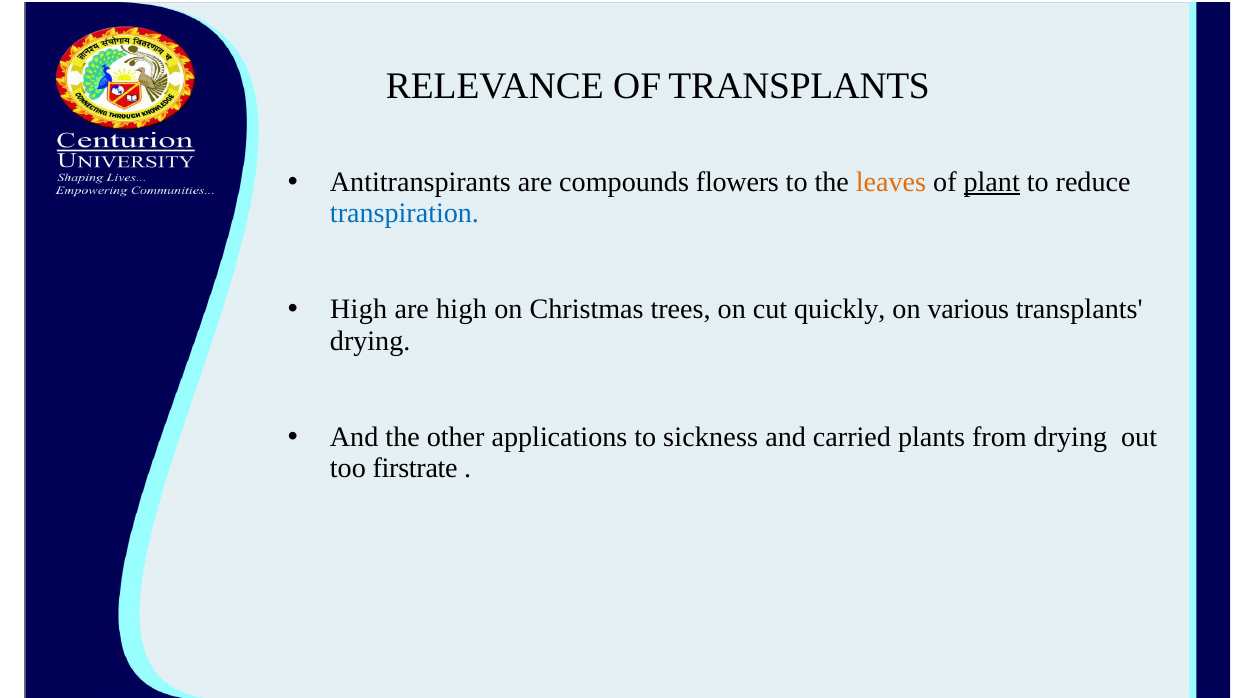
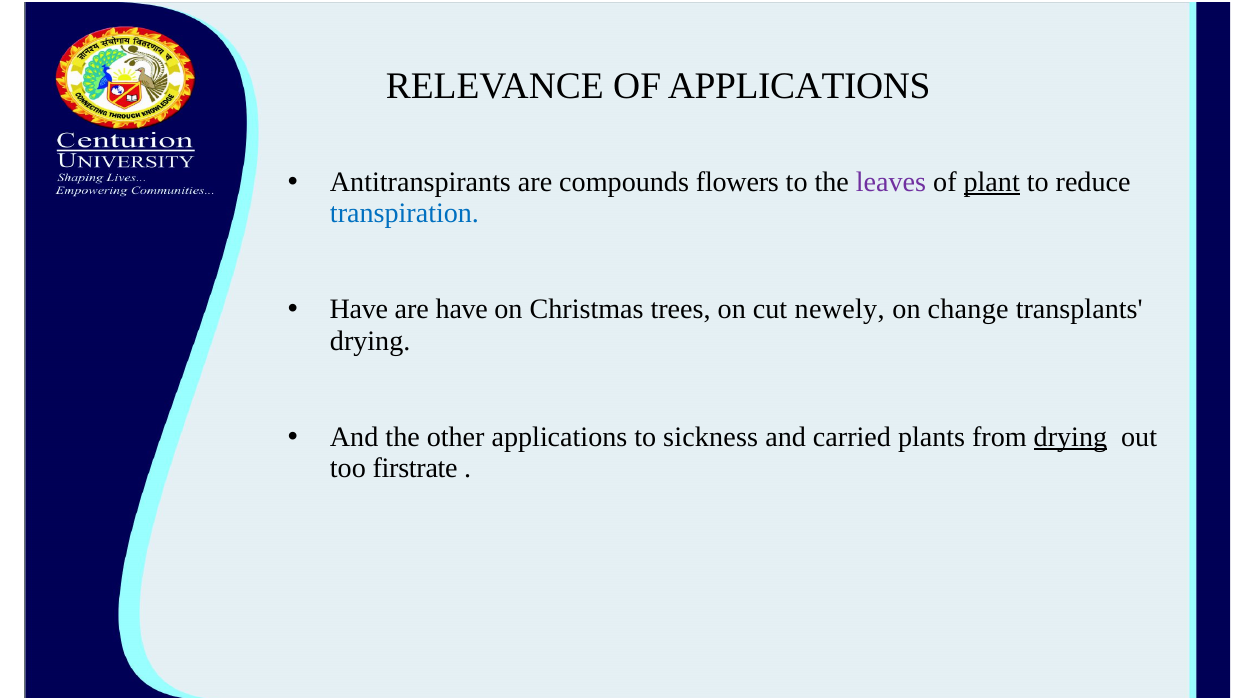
OF TRANSPLANTS: TRANSPLANTS -> APPLICATIONS
leaves colour: orange -> purple
High at (359, 309): High -> Have
are high: high -> have
quickly: quickly -> newely
various: various -> change
drying at (1070, 437) underline: none -> present
